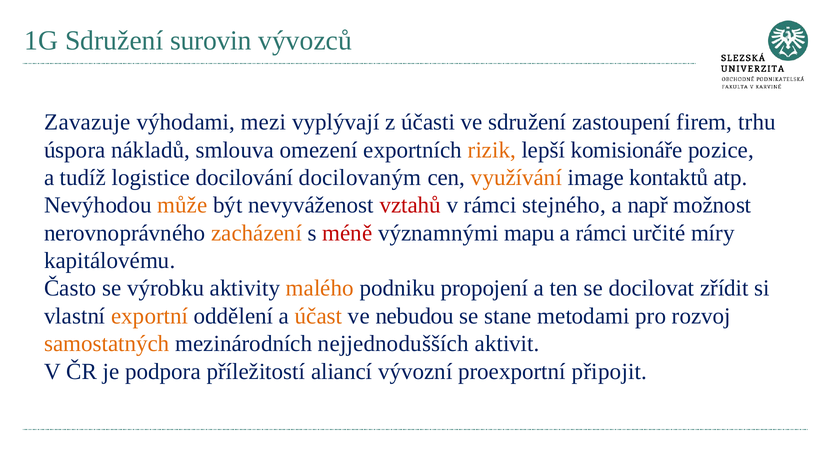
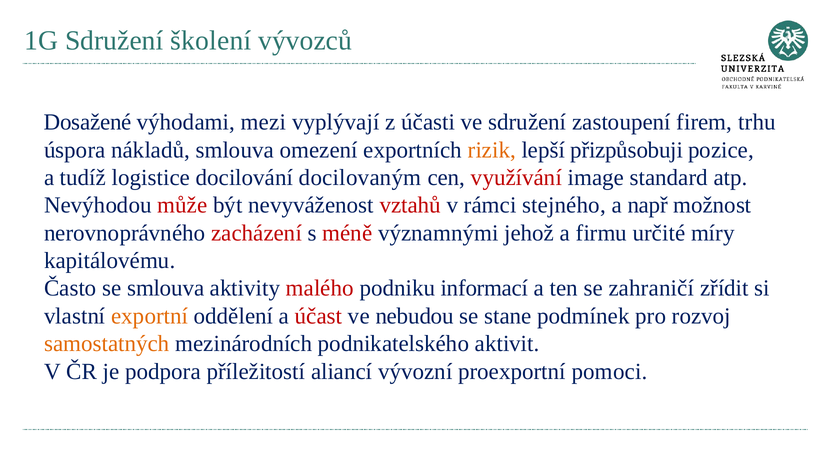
surovin: surovin -> školení
Zavazuje: Zavazuje -> Dosažené
komisionáře: komisionáře -> přizpůsobuji
využívání colour: orange -> red
kontaktů: kontaktů -> standard
může colour: orange -> red
zacházení colour: orange -> red
mapu: mapu -> jehož
a rámci: rámci -> firmu
se výrobku: výrobku -> smlouva
malého colour: orange -> red
propojení: propojení -> informací
docilovat: docilovat -> zahraničí
účast colour: orange -> red
metodami: metodami -> podmínek
nejjednodušších: nejjednodušších -> podnikatelského
připojit: připojit -> pomoci
